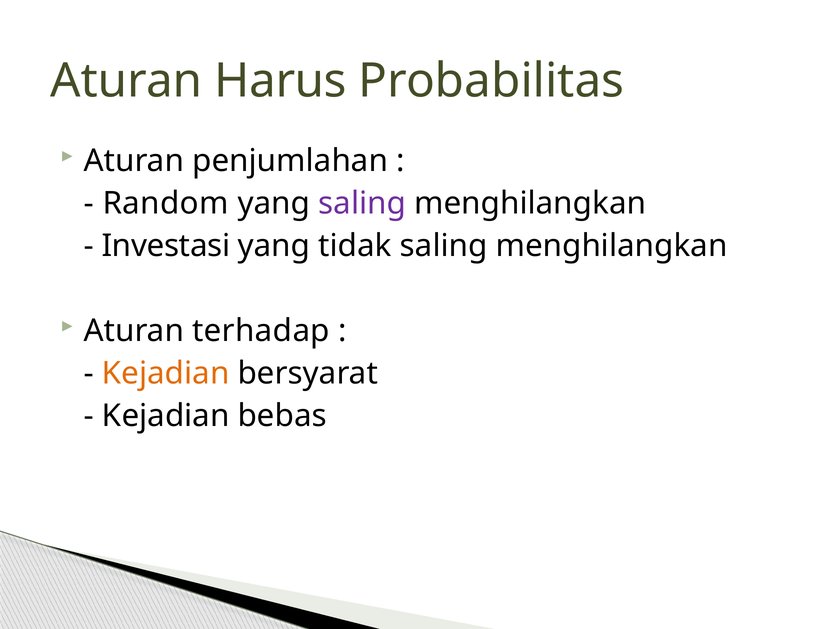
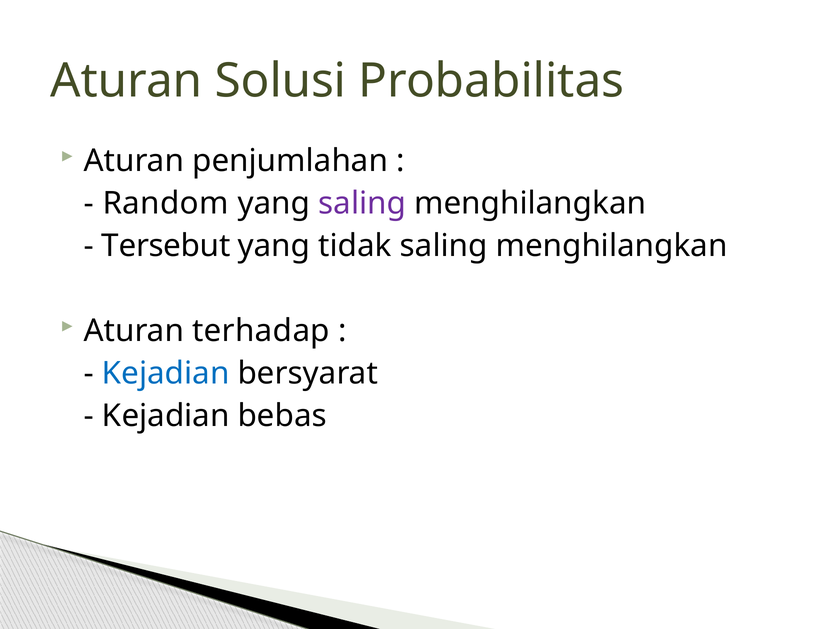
Harus: Harus -> Solusi
Investasi: Investasi -> Tersebut
Kejadian at (166, 373) colour: orange -> blue
